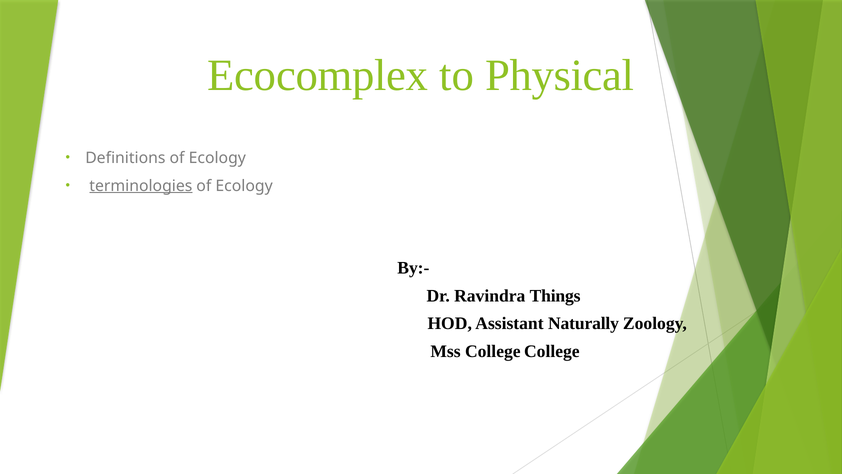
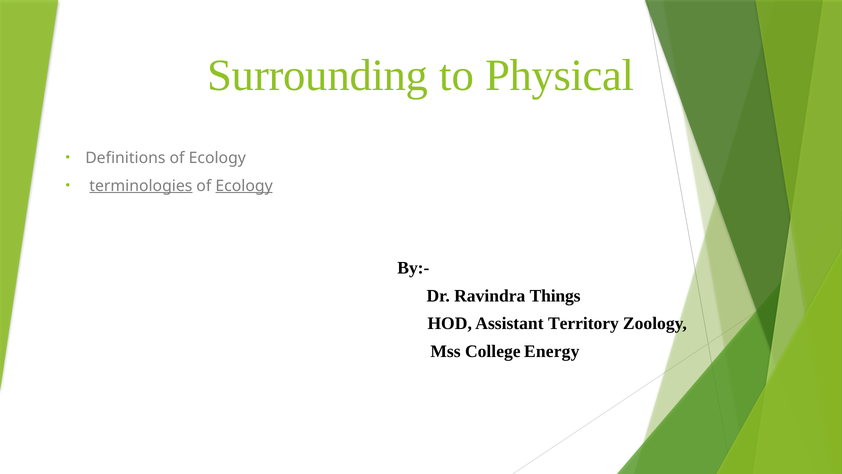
Ecocomplex: Ecocomplex -> Surrounding
Ecology at (244, 186) underline: none -> present
Naturally: Naturally -> Territory
College College: College -> Energy
